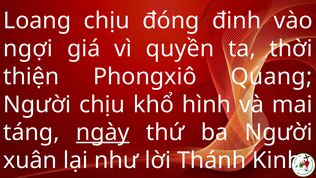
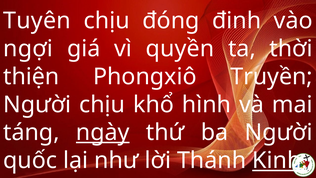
Loang: Loang -> Tuyên
Quang: Quang -> Truyền
xuân: xuân -> quốc
Kinh underline: none -> present
